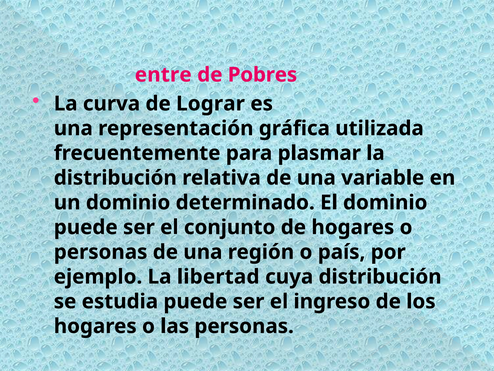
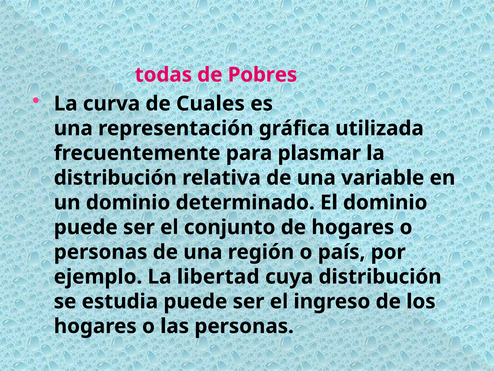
entre: entre -> todas
Lograr: Lograr -> Cuales
